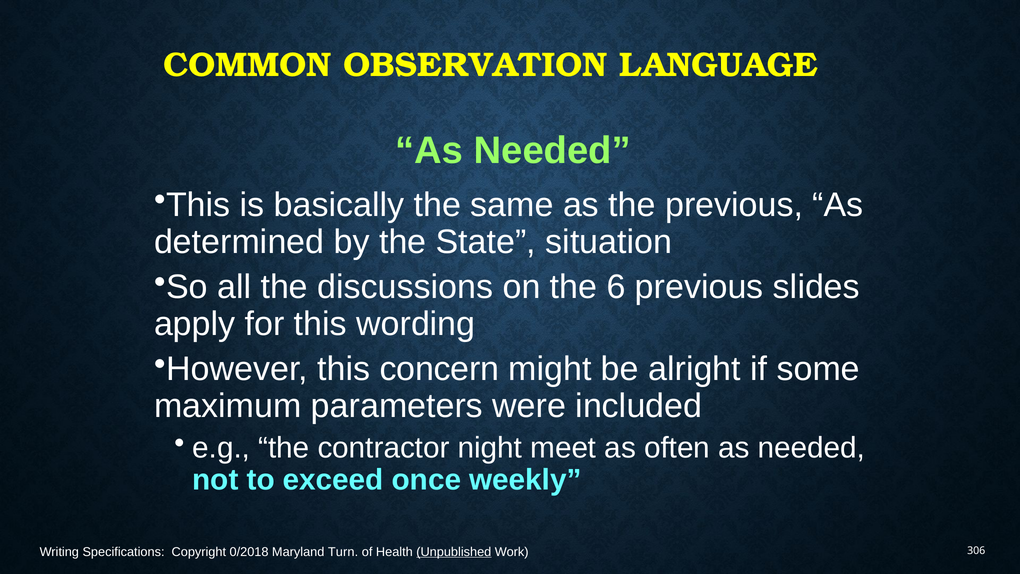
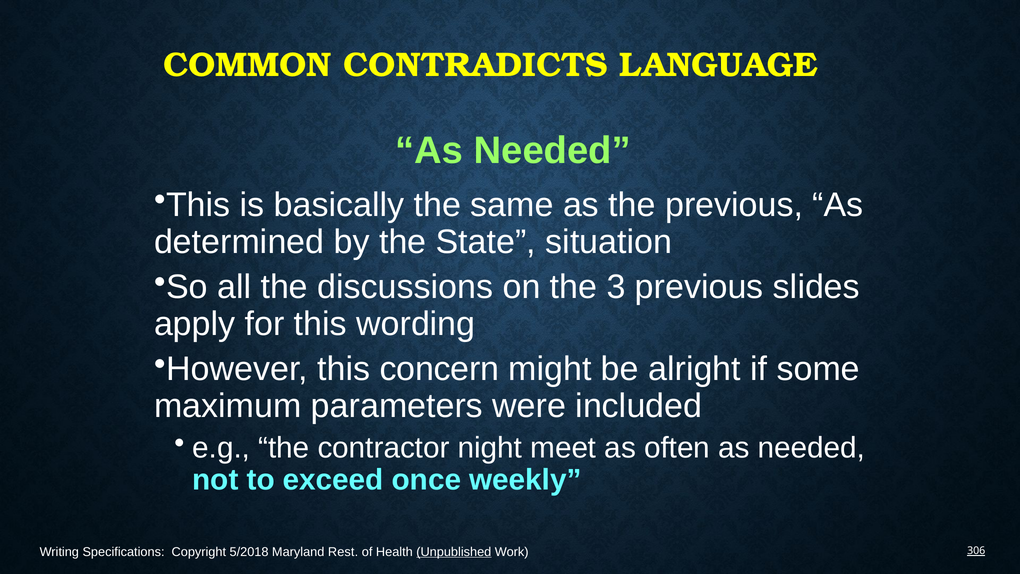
OBSERVATION: OBSERVATION -> CONTRADICTS
6: 6 -> 3
0/2018: 0/2018 -> 5/2018
Turn: Turn -> Rest
306 underline: none -> present
